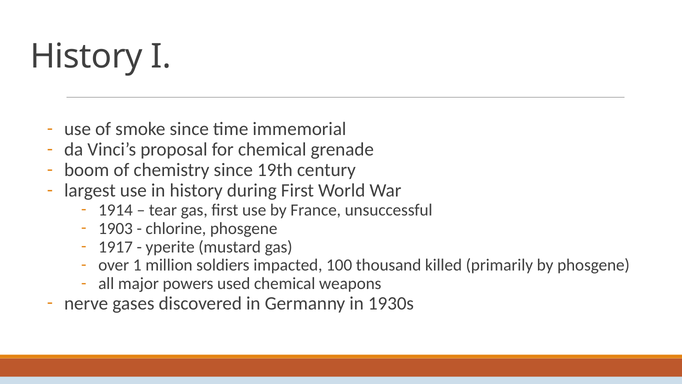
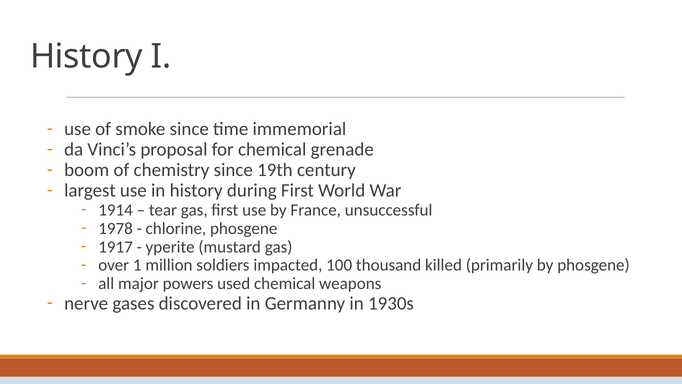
1903: 1903 -> 1978
